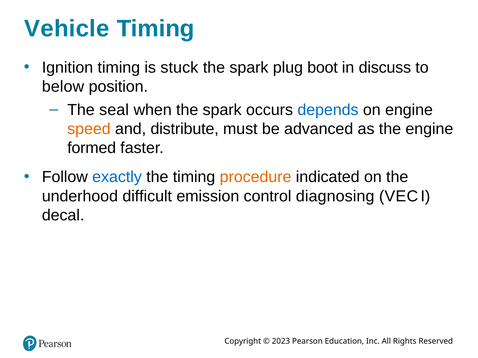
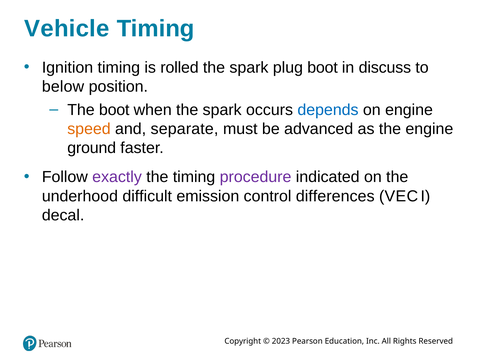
stuck: stuck -> rolled
The seal: seal -> boot
distribute: distribute -> separate
formed: formed -> ground
exactly colour: blue -> purple
procedure colour: orange -> purple
diagnosing: diagnosing -> differences
